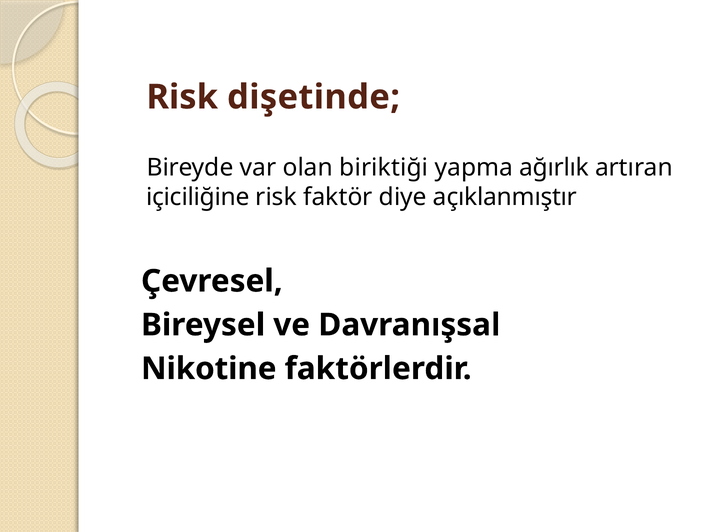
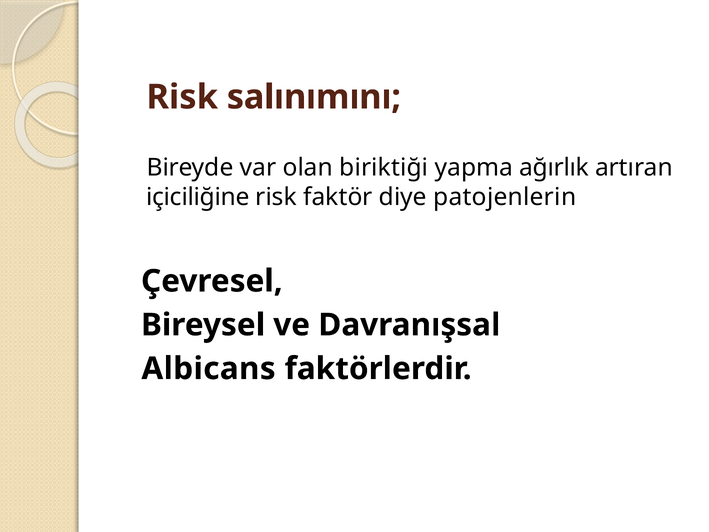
dişetinde: dişetinde -> salınımını
açıklanmıştır: açıklanmıştır -> patojenlerin
Nikotine: Nikotine -> Albicans
